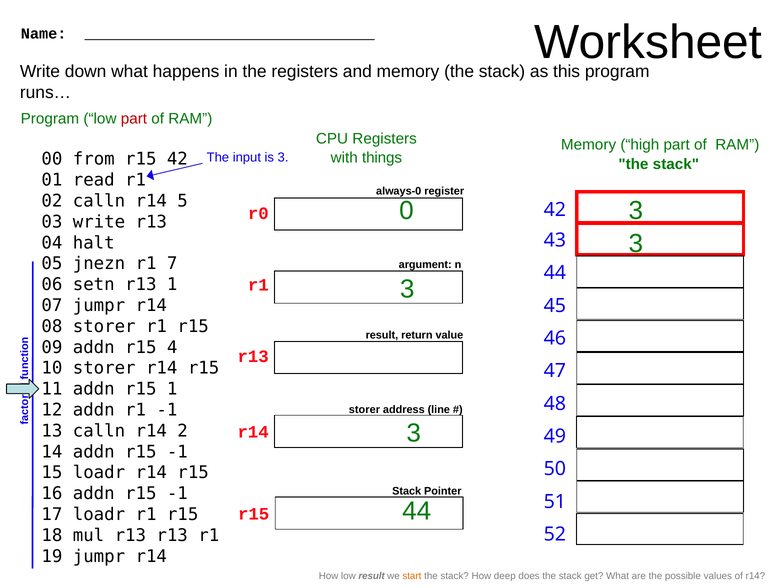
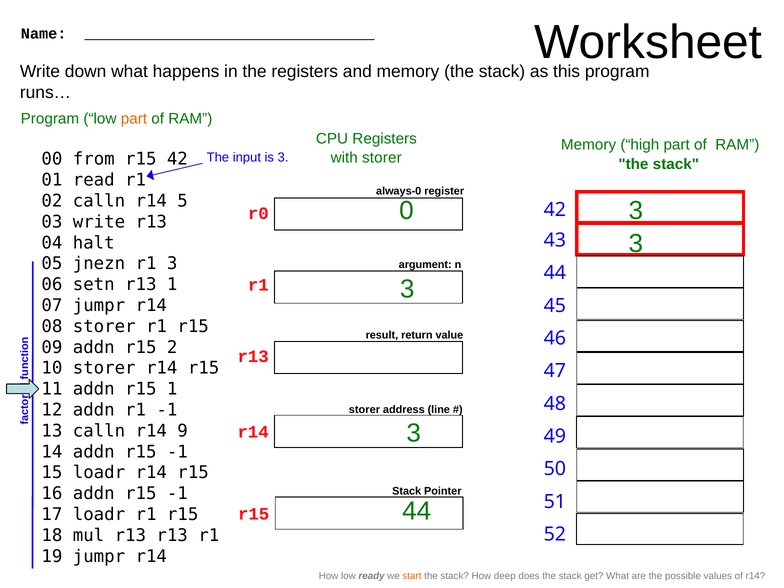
part at (134, 119) colour: red -> orange
with things: things -> storer
r1 7: 7 -> 3
4: 4 -> 2
2: 2 -> 9
low result: result -> ready
